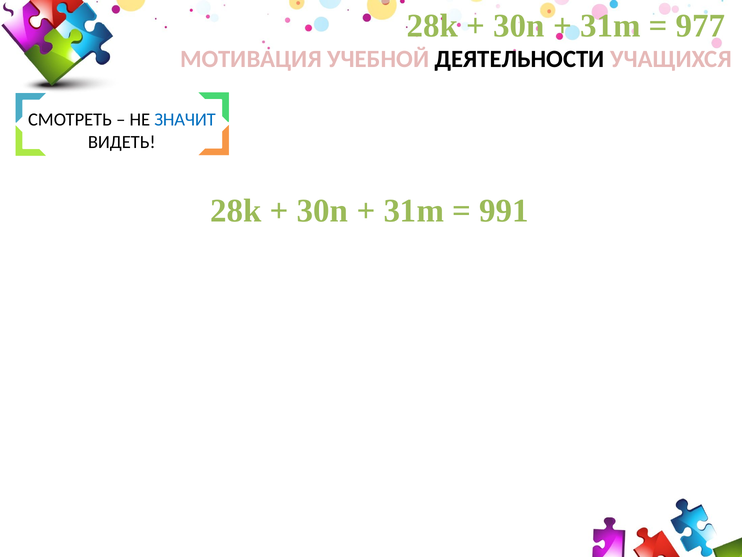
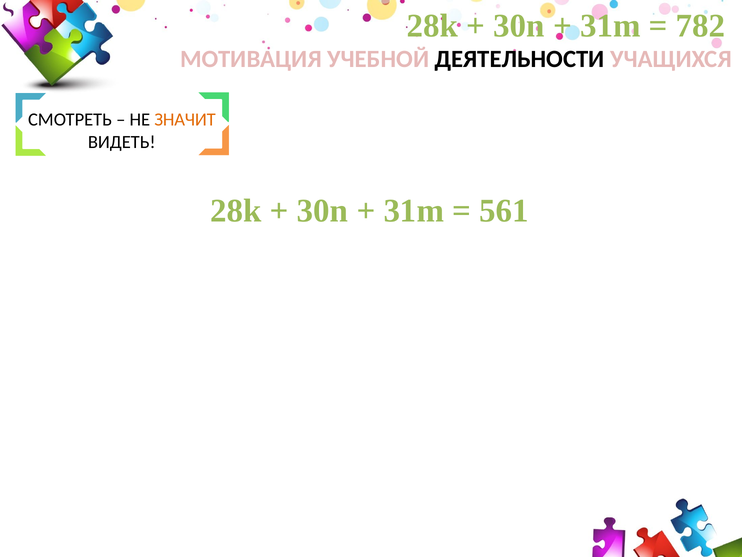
977: 977 -> 782
ЗНАЧИТ colour: blue -> orange
991: 991 -> 561
